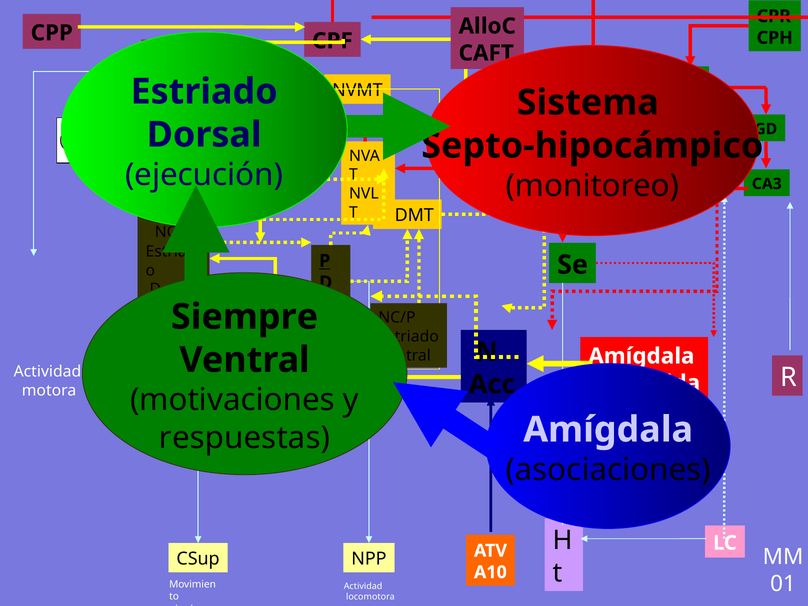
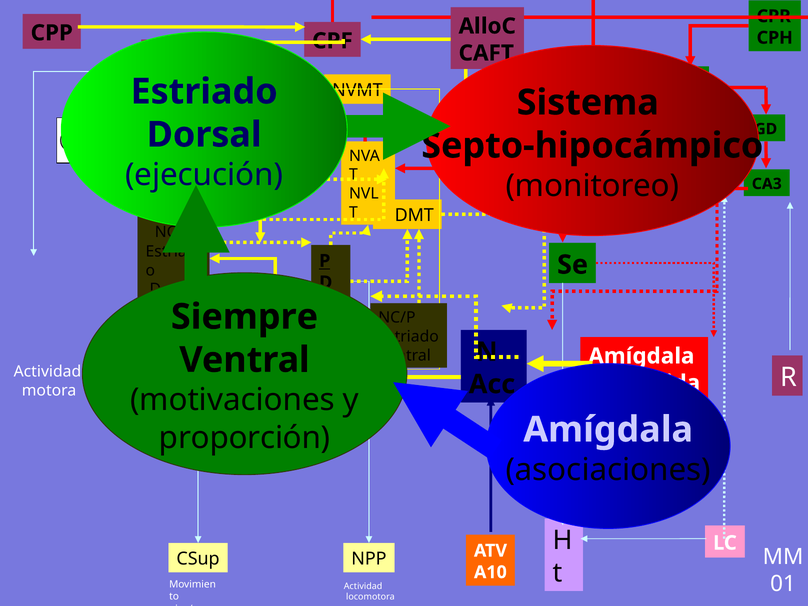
respuestas: respuestas -> proporción
